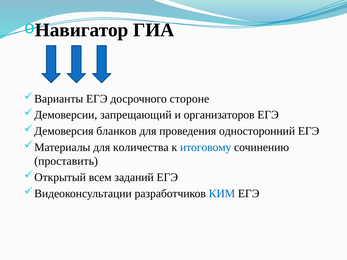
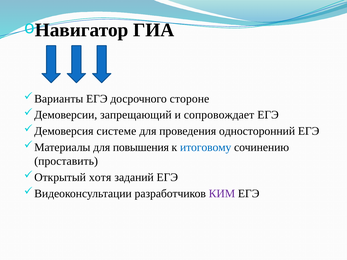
организаторов: организаторов -> сопровождает
бланков: бланков -> системе
количества: количества -> повышения
всем: всем -> хотя
КИМ colour: blue -> purple
